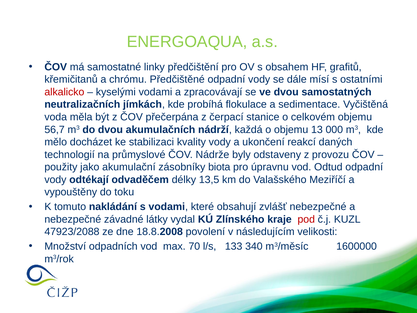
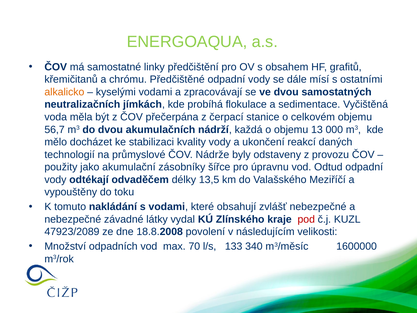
alkalicko colour: red -> orange
biota: biota -> šířce
47923/2088: 47923/2088 -> 47923/2089
